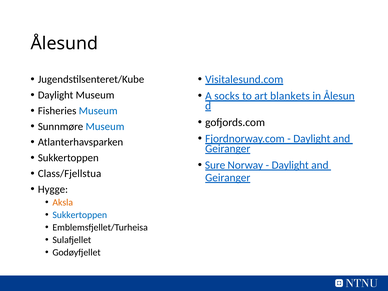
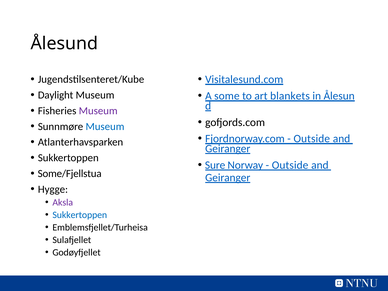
socks: socks -> some
Museum at (98, 111) colour: blue -> purple
Daylight at (312, 139): Daylight -> Outside
Daylight at (290, 165): Daylight -> Outside
Class/Fjellstua: Class/Fjellstua -> Some/Fjellstua
Aksla colour: orange -> purple
